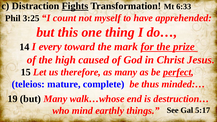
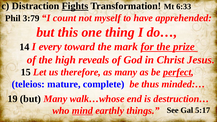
3:25: 3:25 -> 3:79
caused: caused -> reveals
mind underline: none -> present
